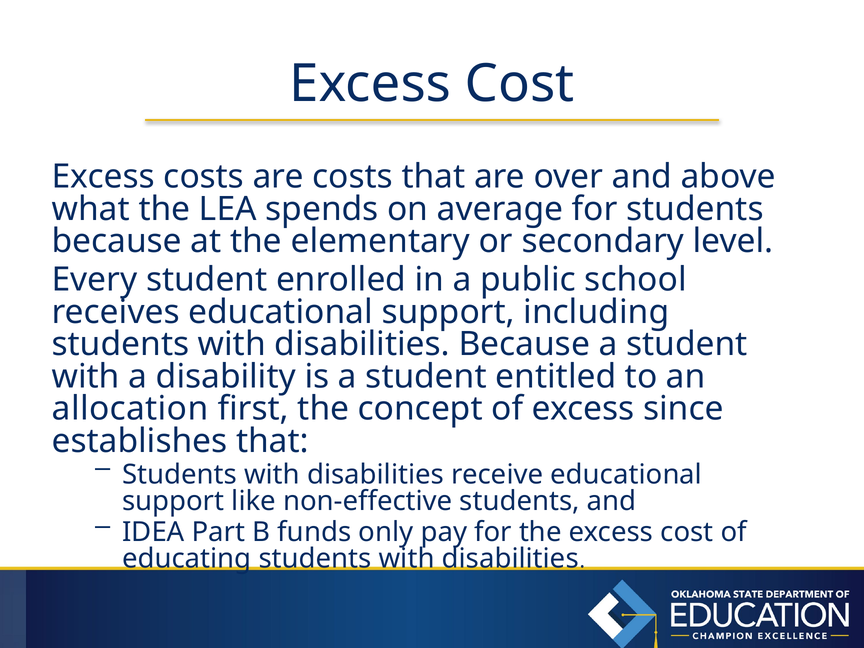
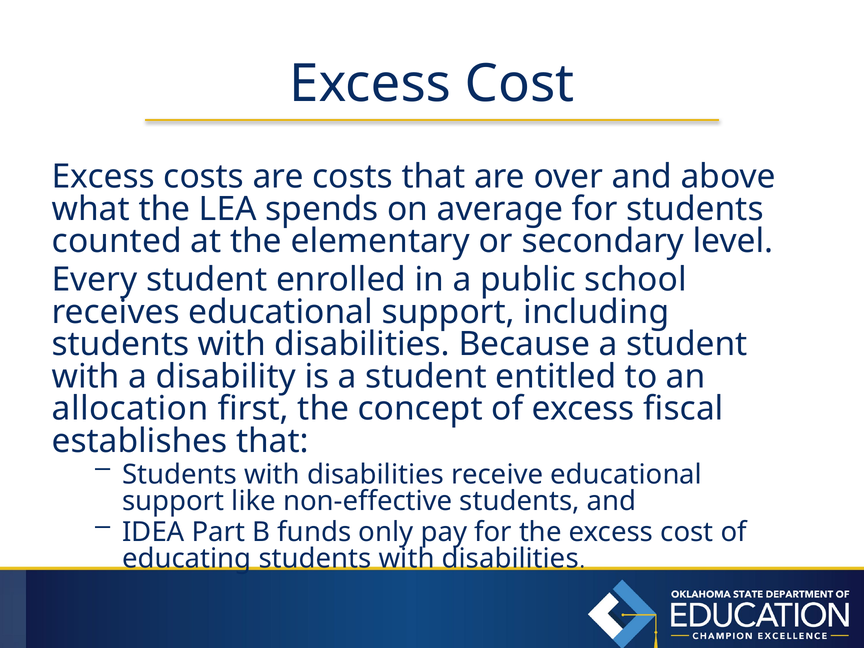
because at (117, 241): because -> counted
since: since -> fiscal
